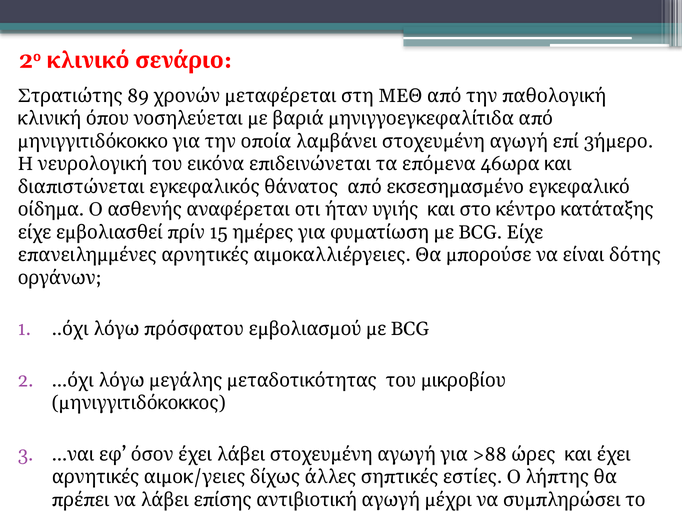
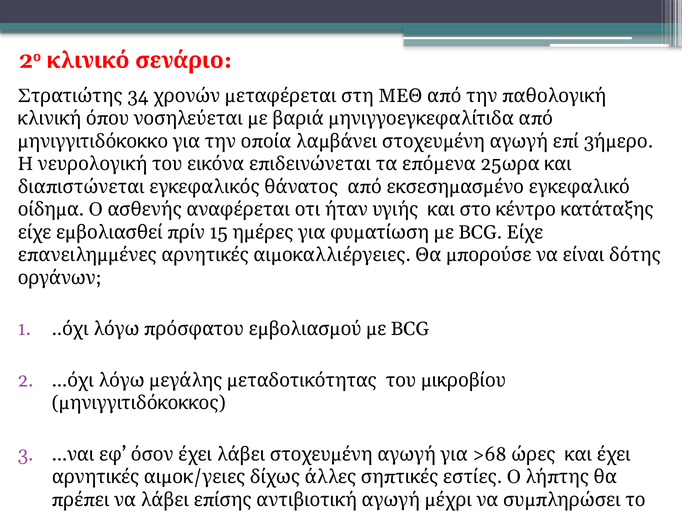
89: 89 -> 34
46: 46 -> 25
>88: >88 -> >68
